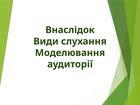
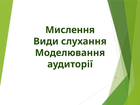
Внаслідок: Внаслідок -> Мислення
